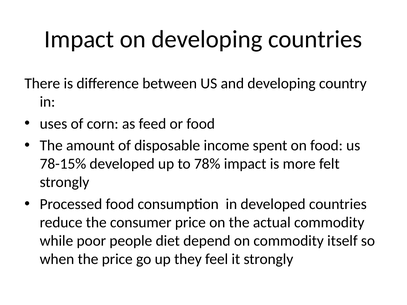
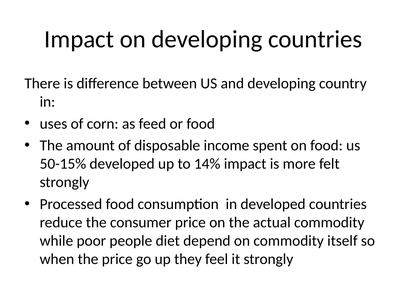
78-15%: 78-15% -> 50-15%
78%: 78% -> 14%
